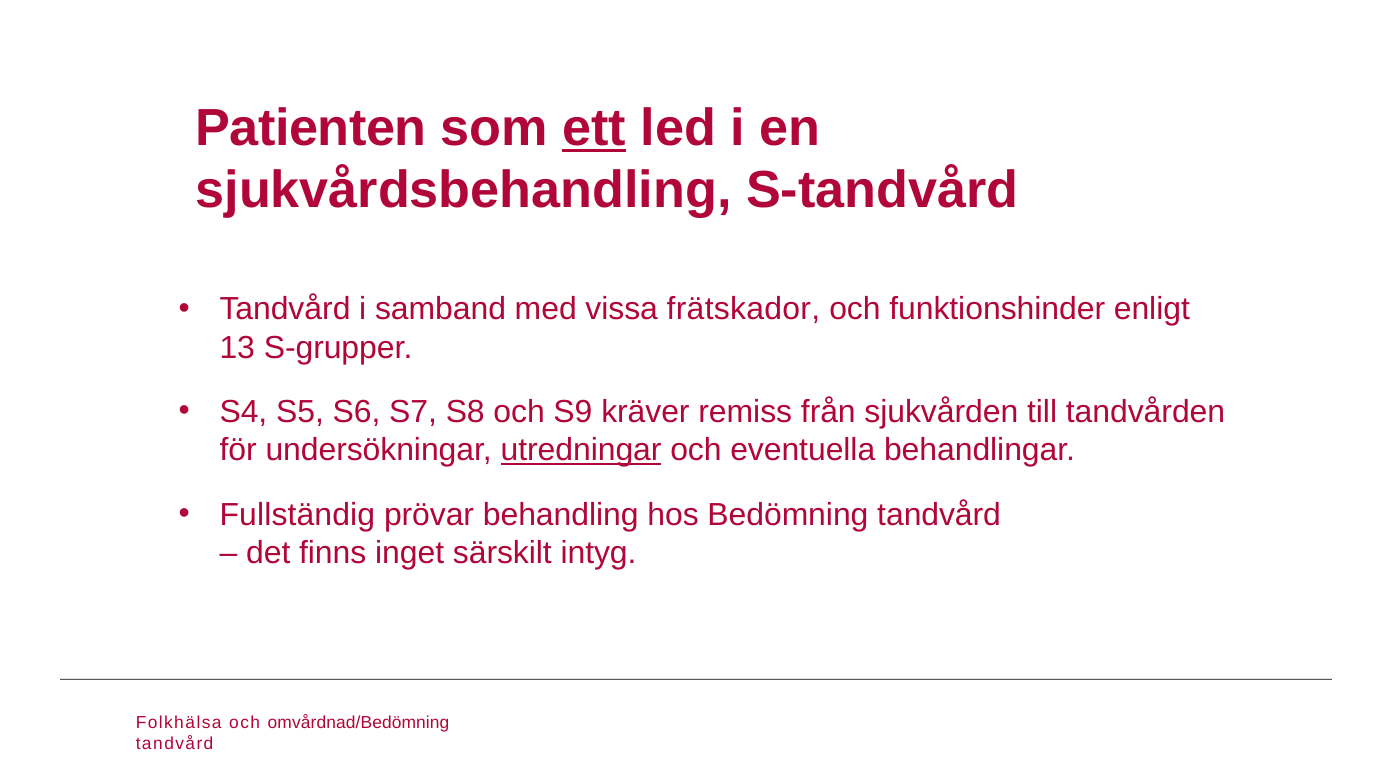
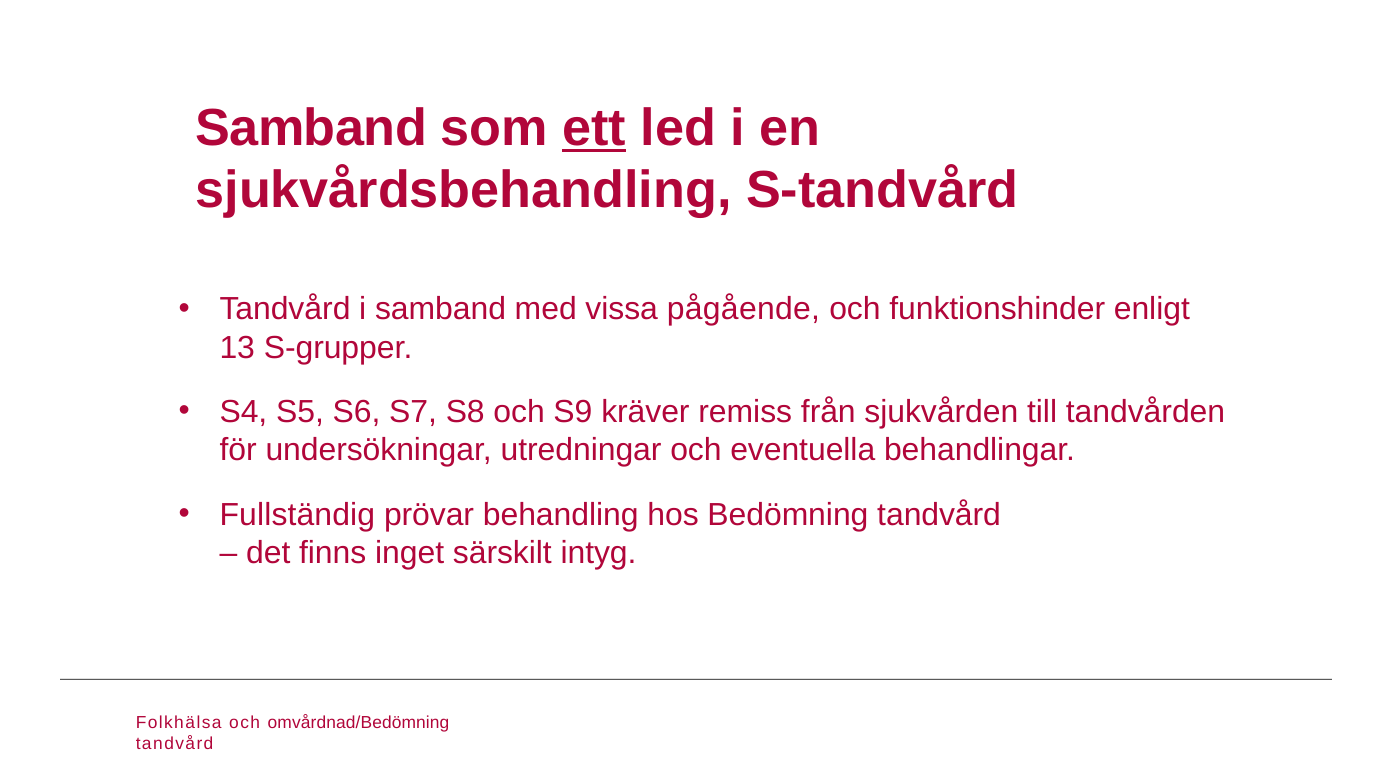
Patienten at (311, 128): Patienten -> Samband
frätskador: frätskador -> pågående
utredningar underline: present -> none
